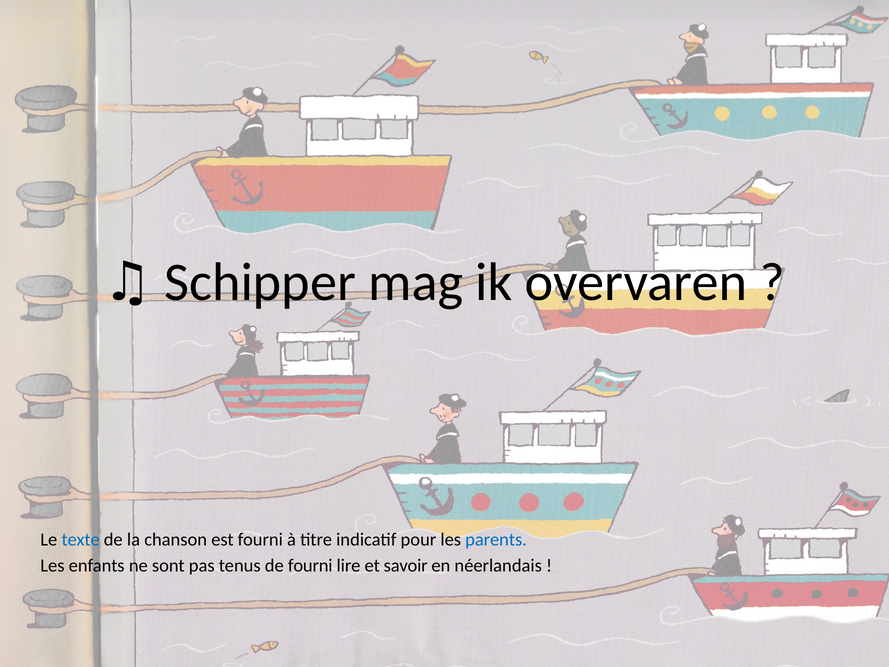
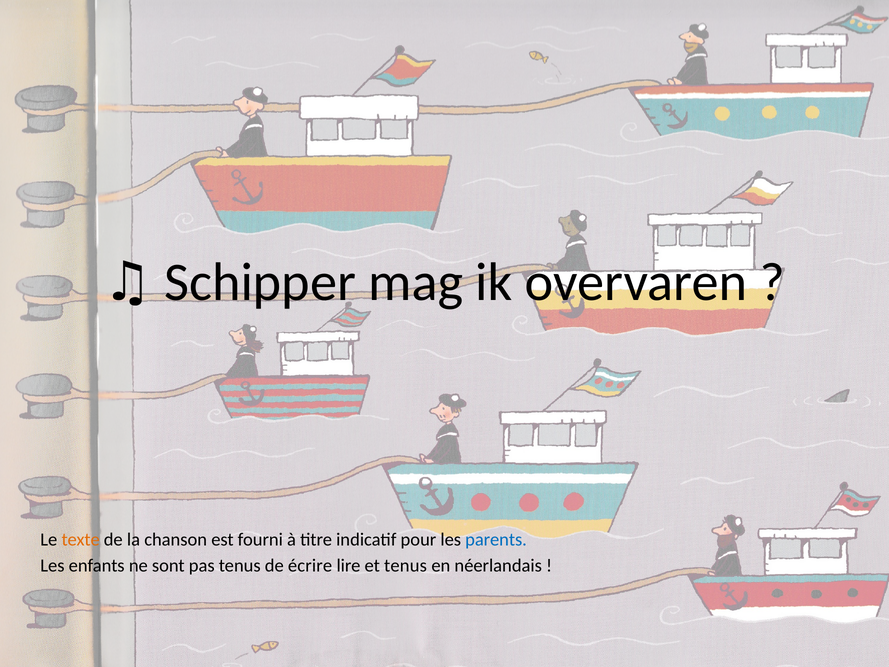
texte colour: blue -> orange
de fourni: fourni -> écrire
et savoir: savoir -> tenus
